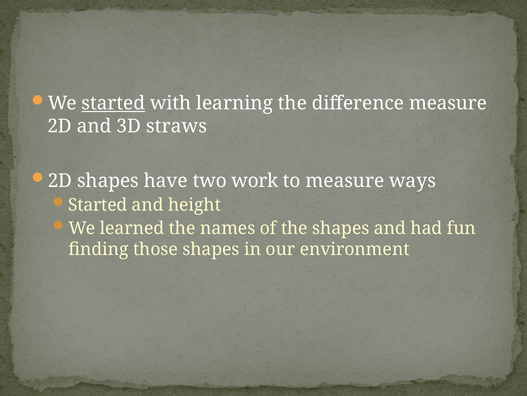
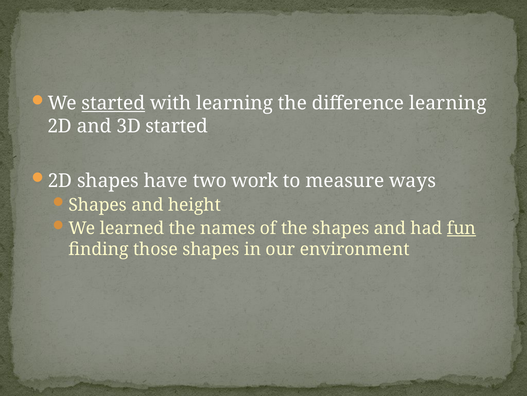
difference measure: measure -> learning
3D straws: straws -> started
Started at (98, 204): Started -> Shapes
fun underline: none -> present
